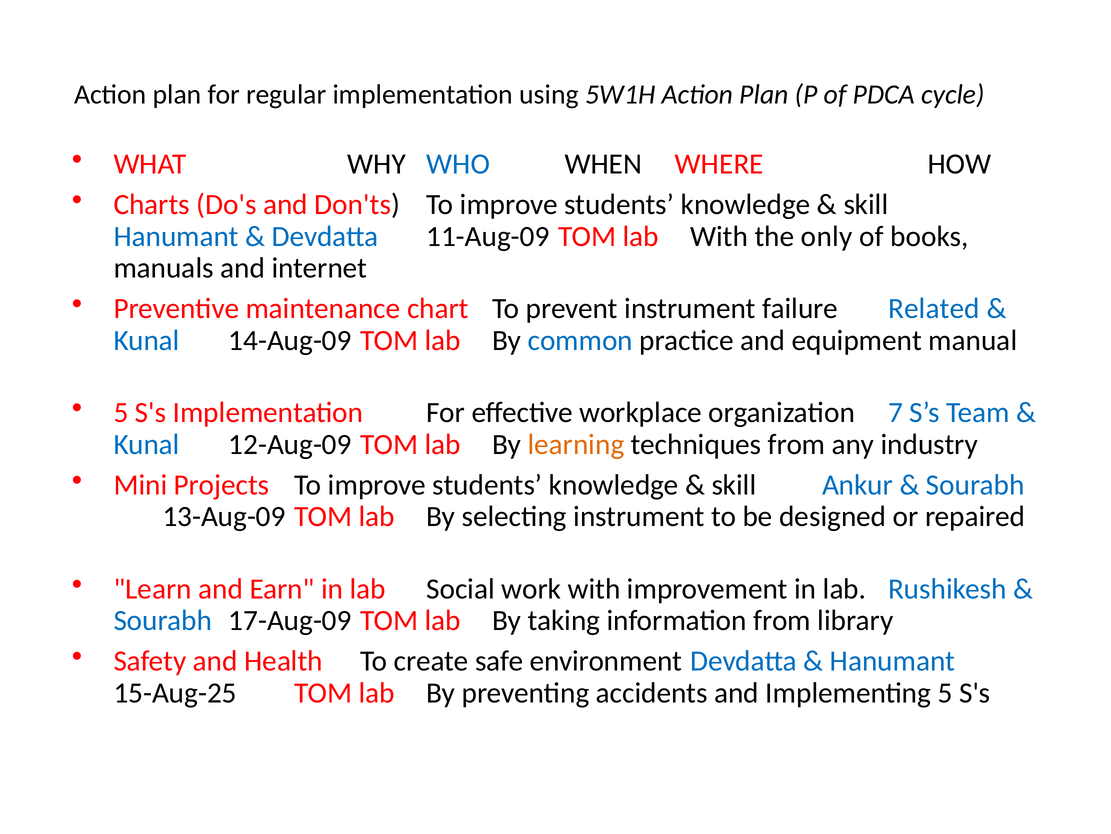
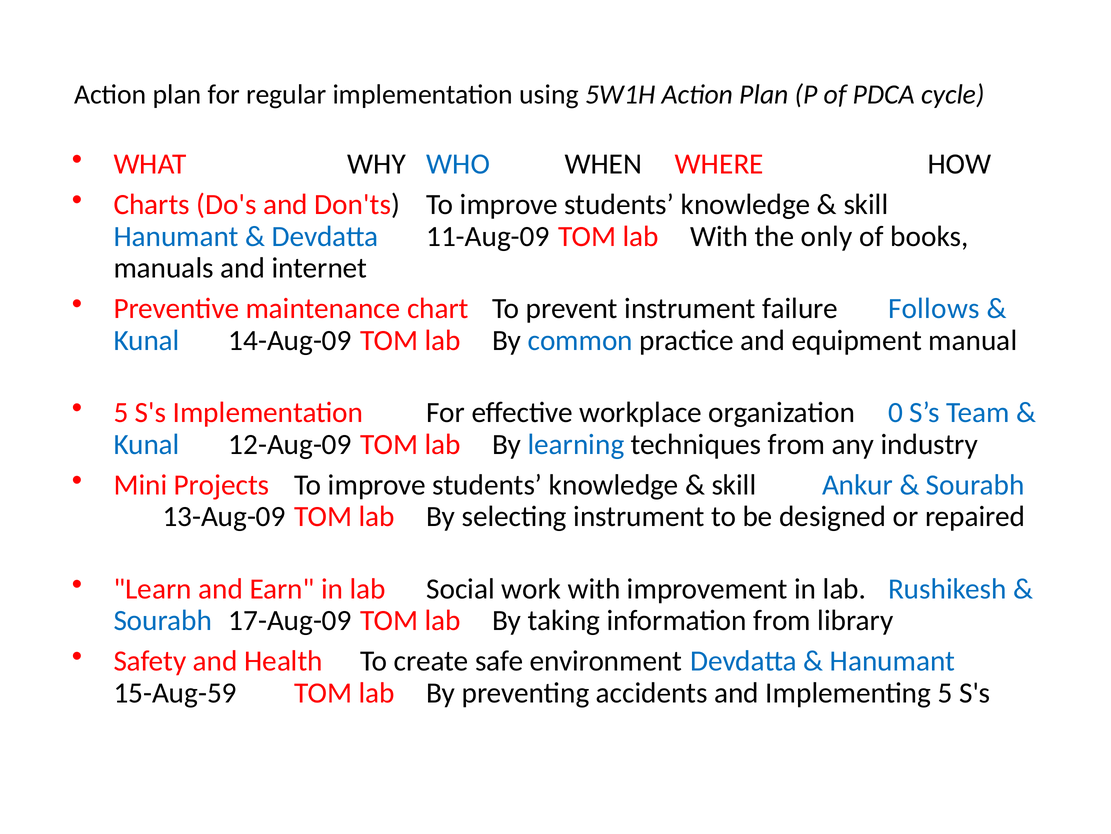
Related: Related -> Follows
7: 7 -> 0
learning colour: orange -> blue
15-Aug-25: 15-Aug-25 -> 15-Aug-59
